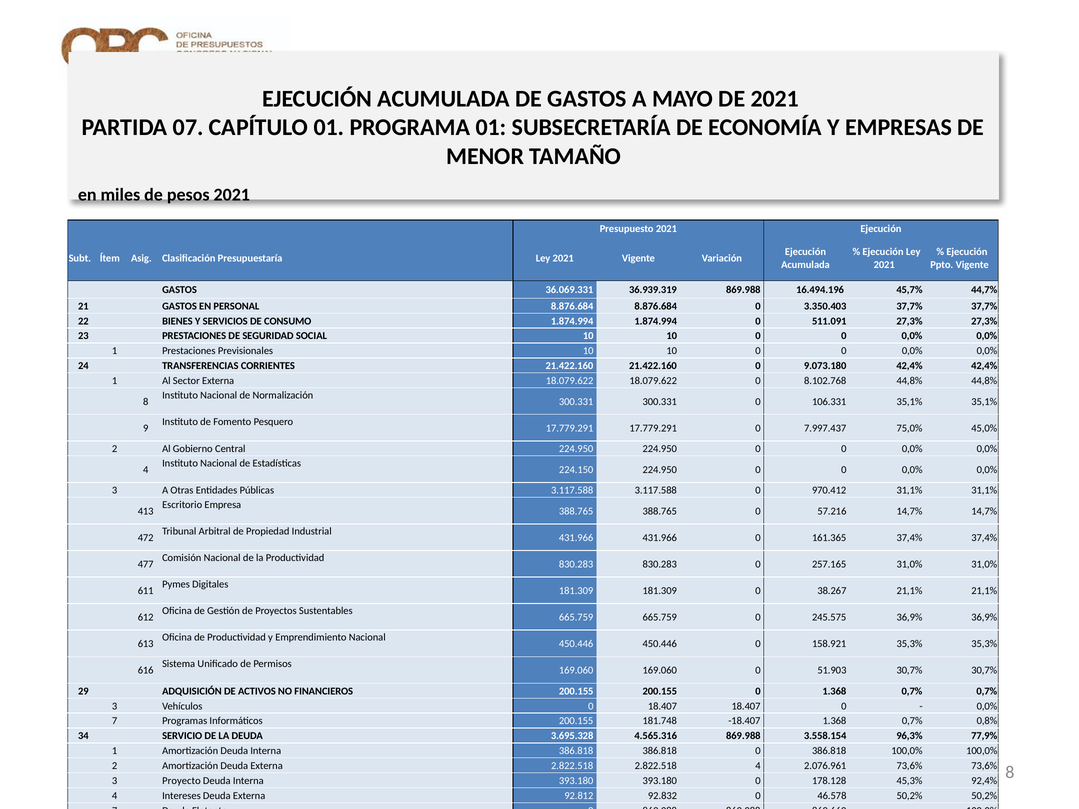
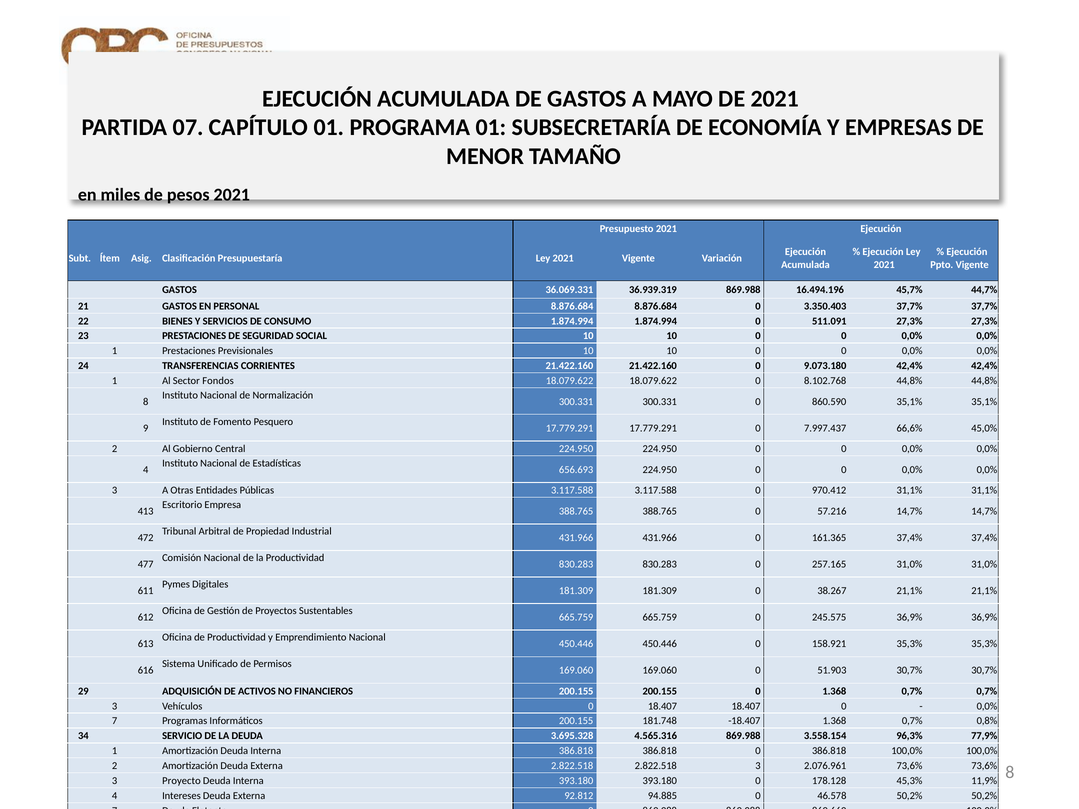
Sector Externa: Externa -> Fondos
106.331: 106.331 -> 860.590
75,0%: 75,0% -> 66,6%
224.150: 224.150 -> 656.693
4 at (758, 766): 4 -> 3
92,4%: 92,4% -> 11,9%
92.832: 92.832 -> 94.885
